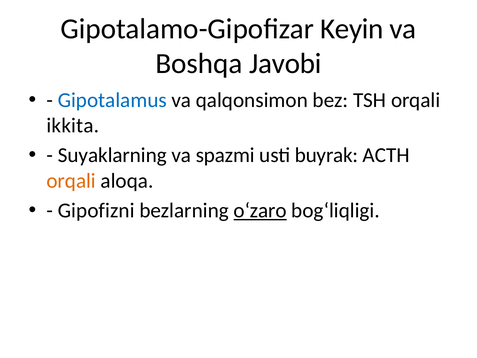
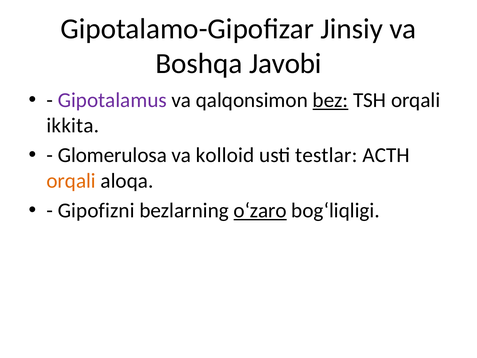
Keyin: Keyin -> Jinsiy
Gipotalamus colour: blue -> purple
bez underline: none -> present
Suyaklarning: Suyaklarning -> Glomerulosa
spazmi: spazmi -> kolloid
buyrak: buyrak -> testlar
